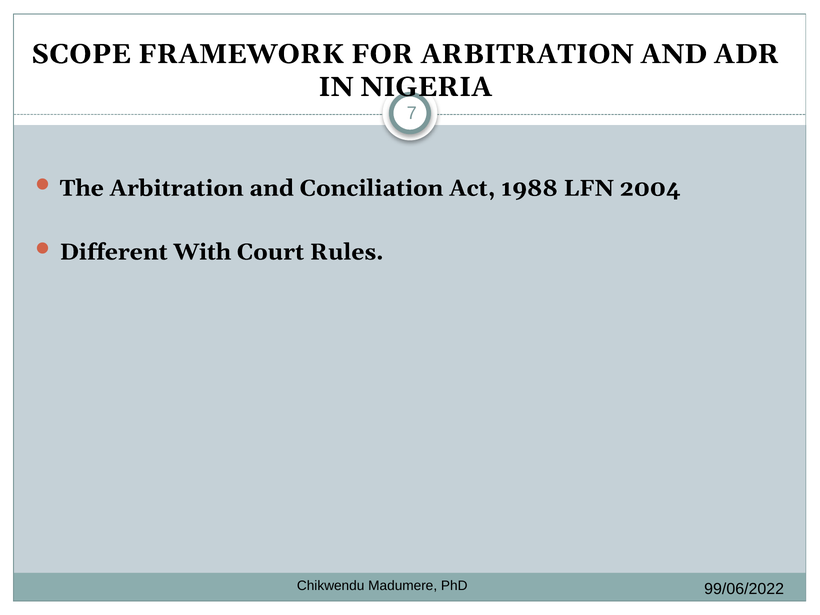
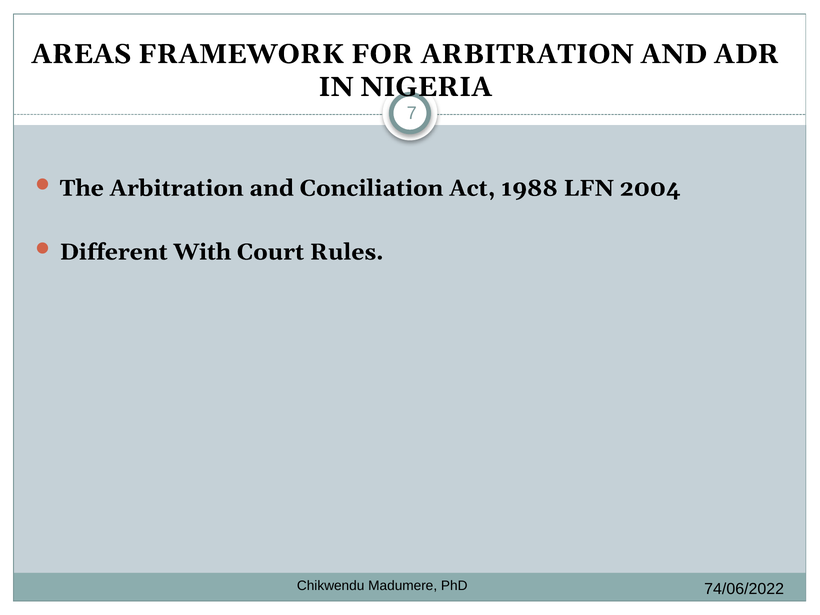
SCOPE: SCOPE -> AREAS
99/06/2022: 99/06/2022 -> 74/06/2022
